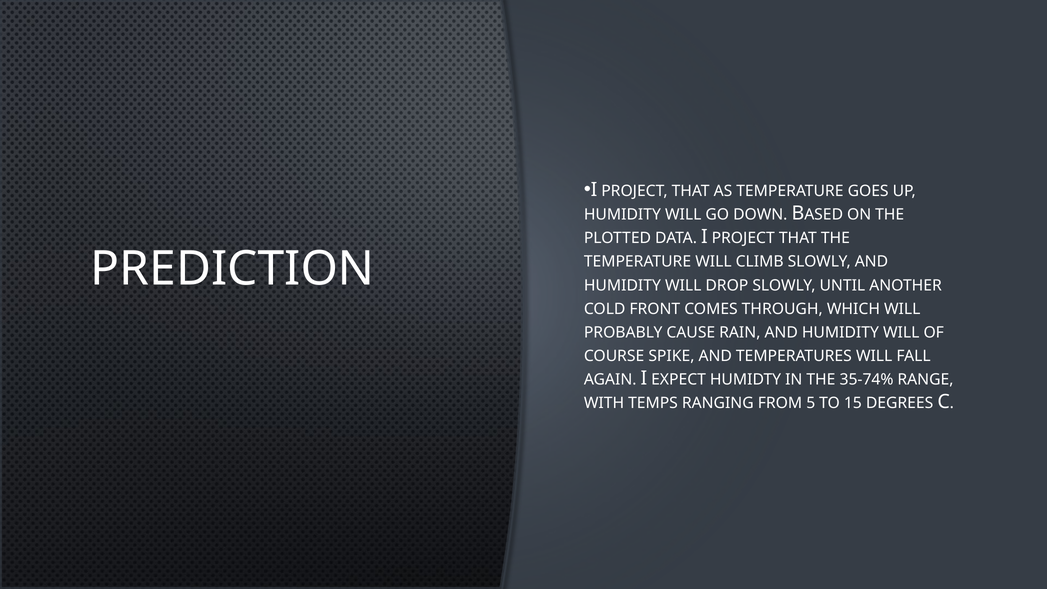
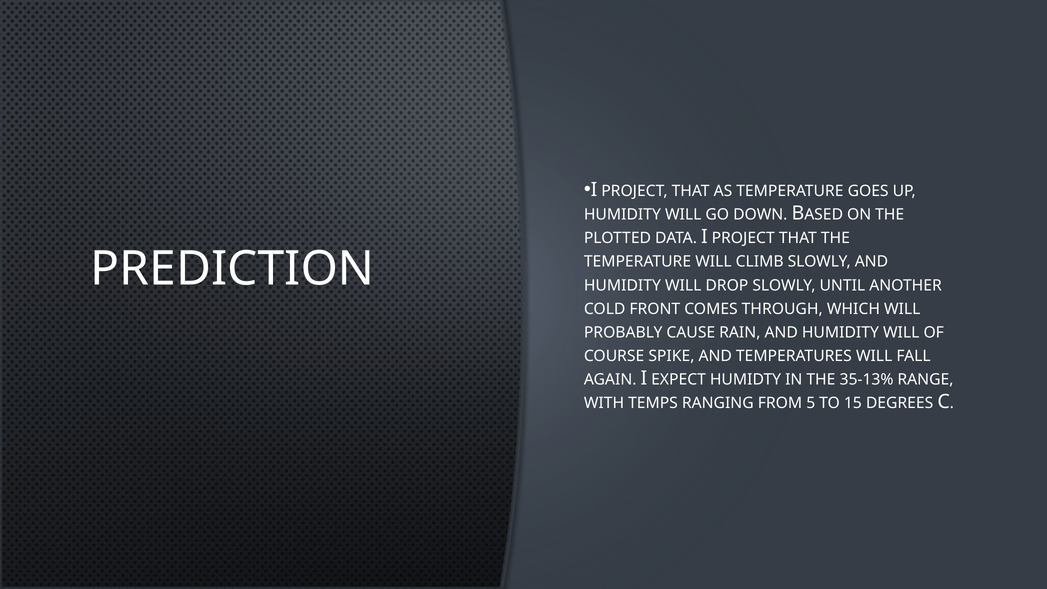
35-74%: 35-74% -> 35-13%
